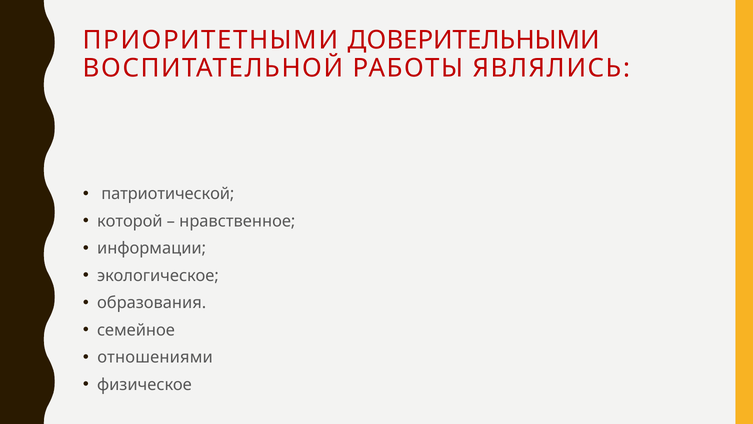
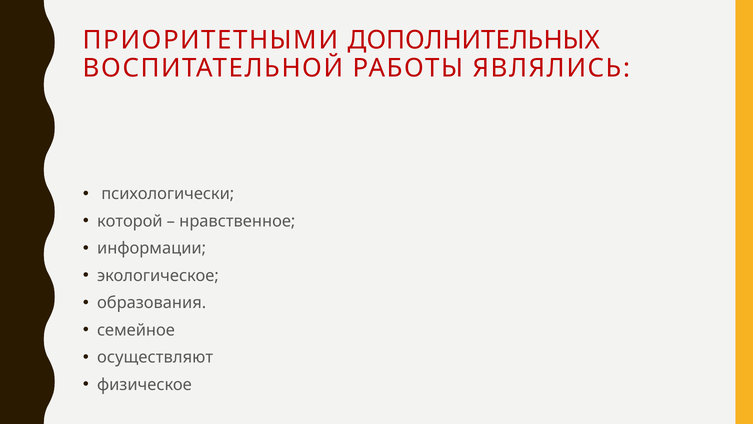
ДОВЕРИТЕЛЬНЫМИ: ДОВЕРИТЕЛЬНЫМИ -> ДОПОЛНИТЕЛЬНЫХ
патриотической: патриотической -> психологически
отношениями: отношениями -> осуществляют
